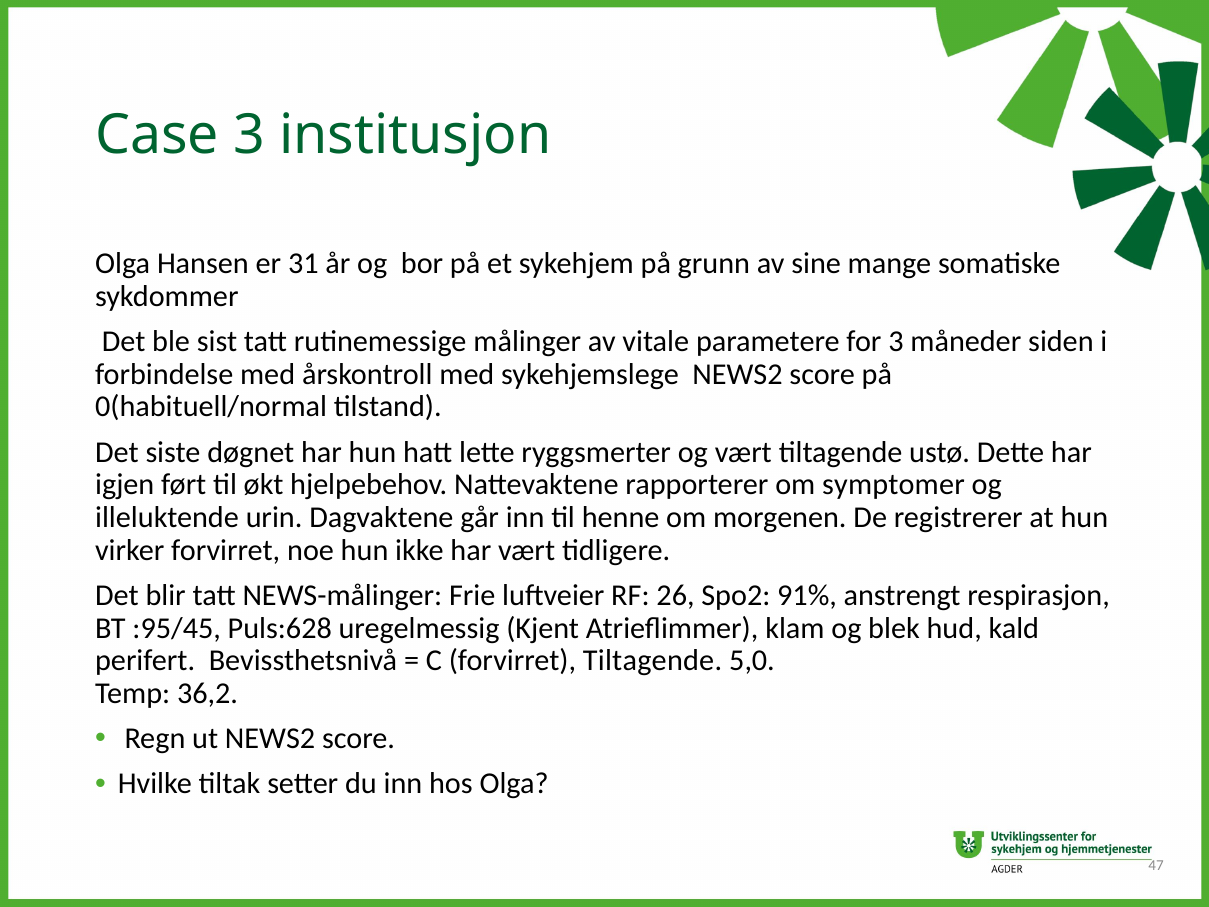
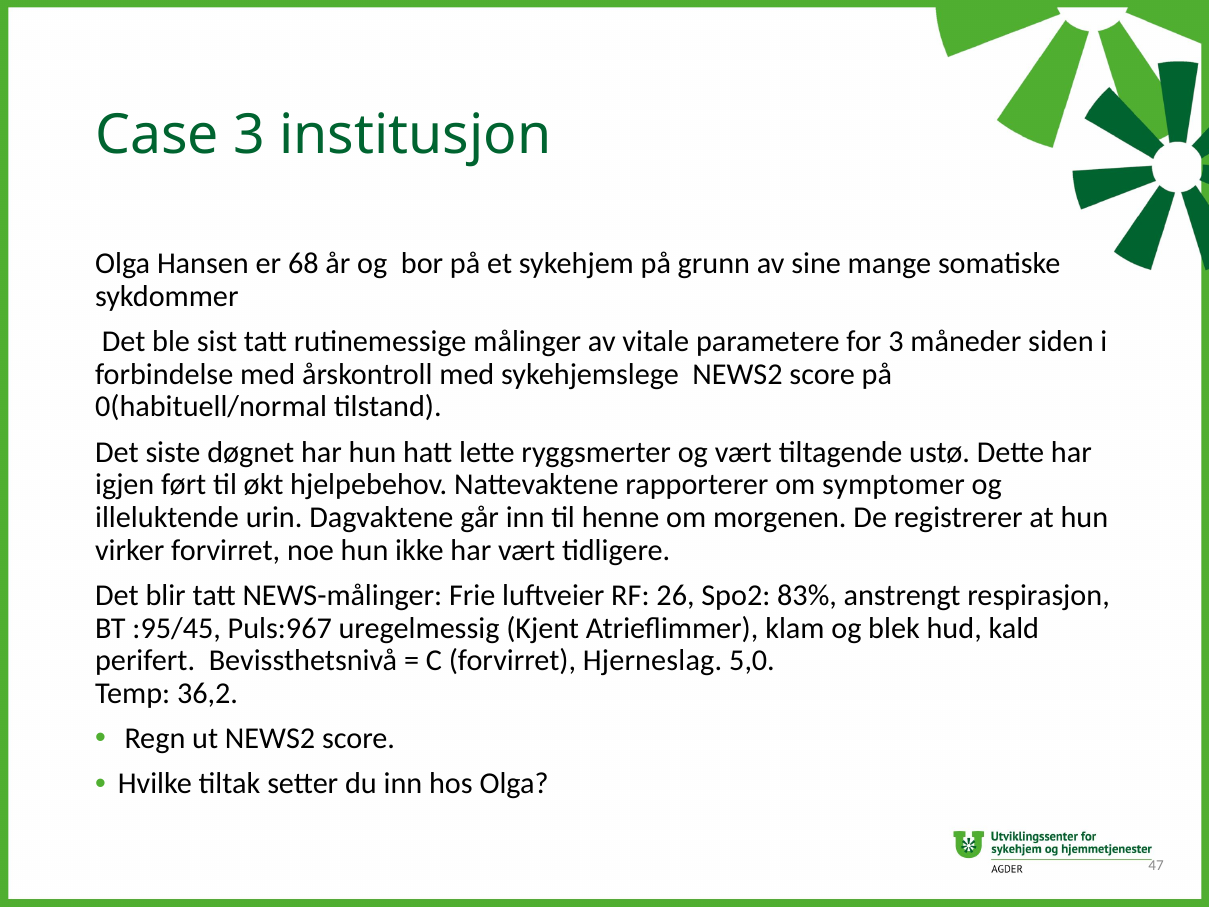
31: 31 -> 68
91%: 91% -> 83%
Puls:628: Puls:628 -> Puls:967
forvirret Tiltagende: Tiltagende -> Hjerneslag
